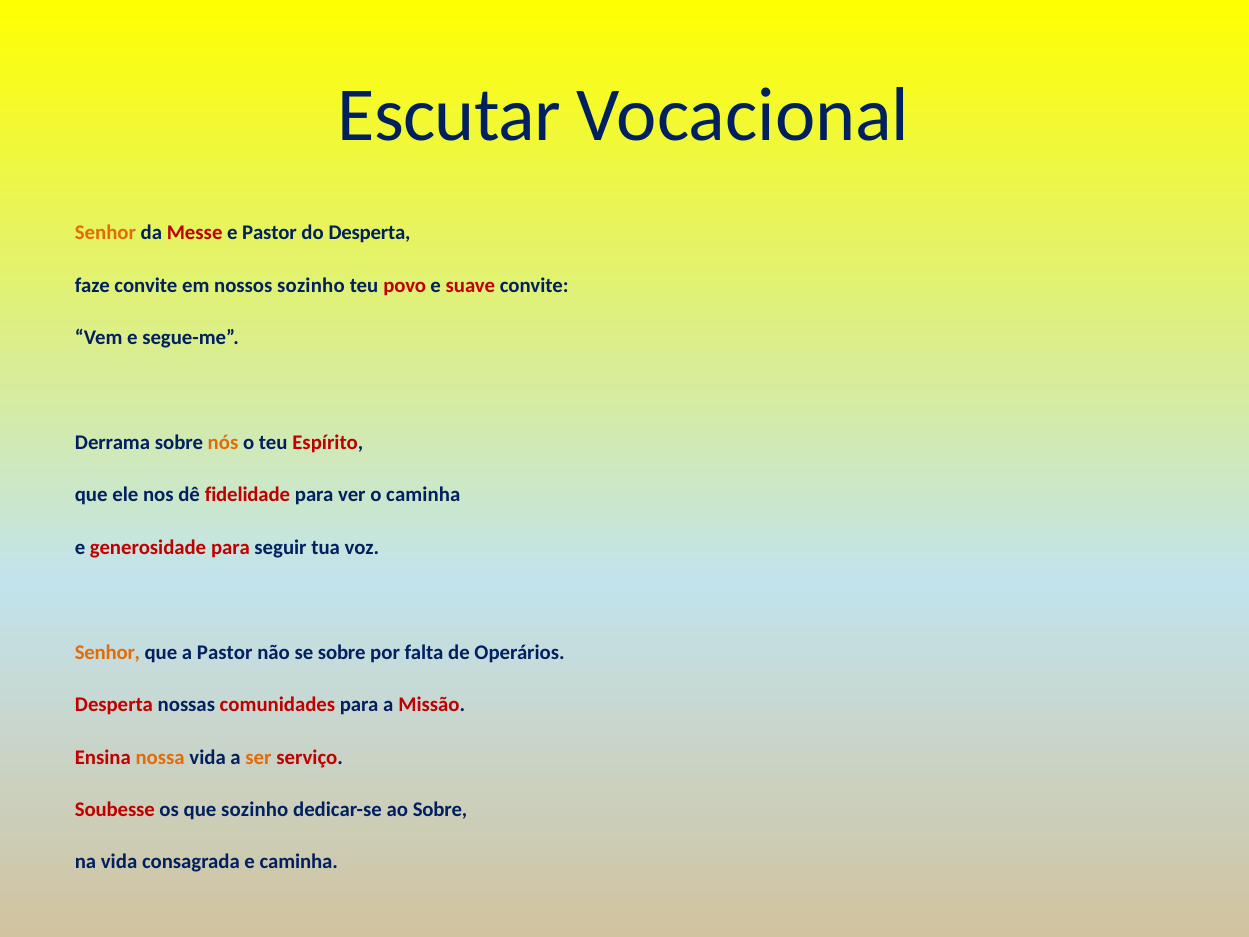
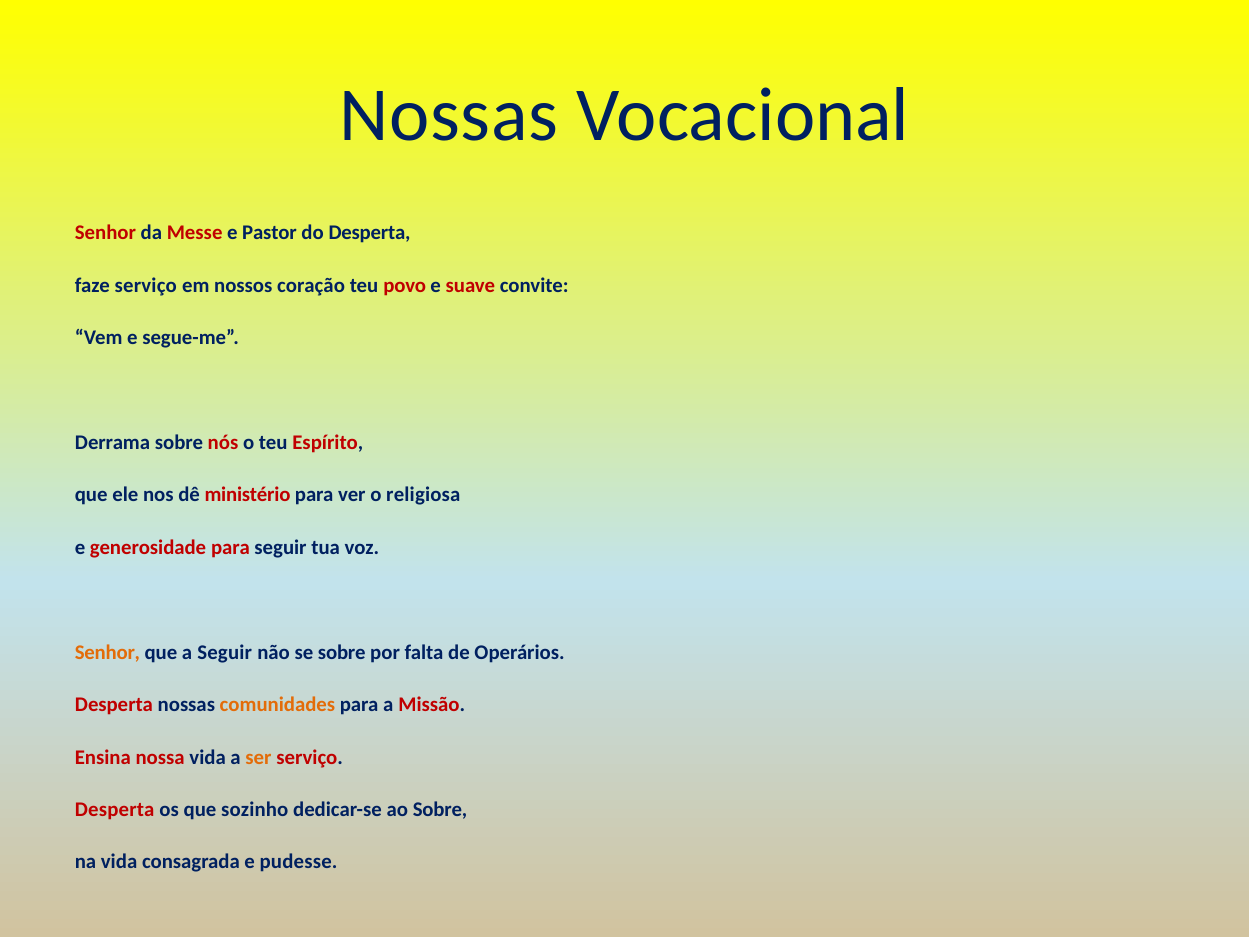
Escutar at (450, 116): Escutar -> Nossas
Senhor at (105, 233) colour: orange -> red
faze convite: convite -> serviço
nossos sozinho: sozinho -> coração
nós colour: orange -> red
fidelidade: fidelidade -> ministério
o caminha: caminha -> religiosa
a Pastor: Pastor -> Seguir
comunidades colour: red -> orange
nossa colour: orange -> red
Soubesse at (115, 809): Soubesse -> Desperta
e caminha: caminha -> pudesse
